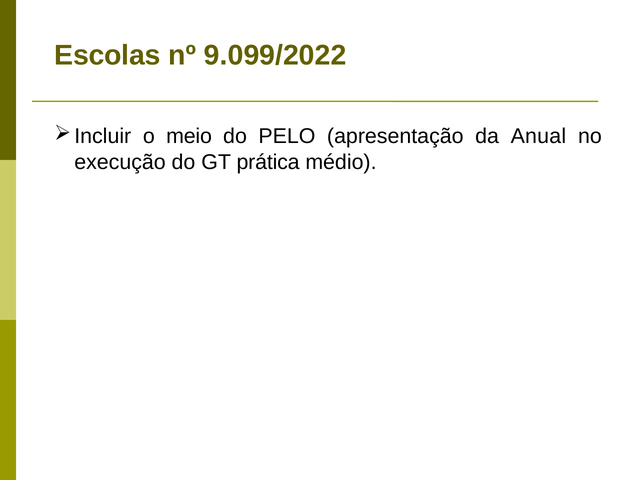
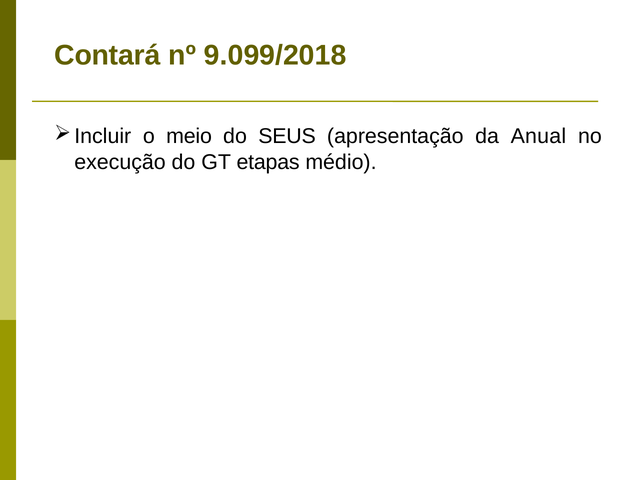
Escolas: Escolas -> Contará
9.099/2022: 9.099/2022 -> 9.099/2018
PELO: PELO -> SEUS
prática: prática -> etapas
